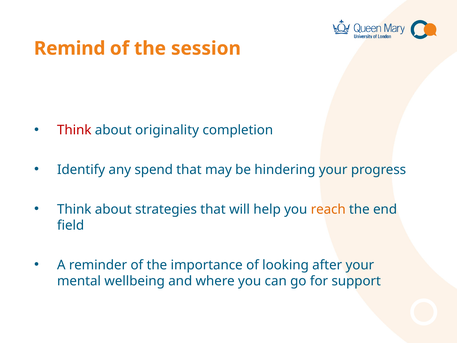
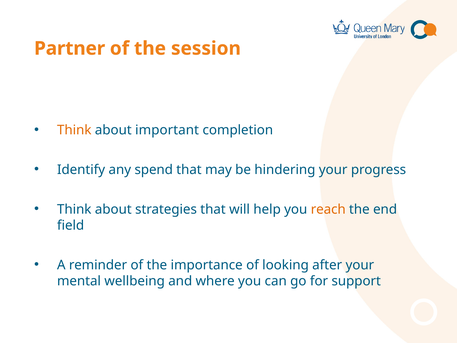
Remind: Remind -> Partner
Think at (74, 130) colour: red -> orange
originality: originality -> important
